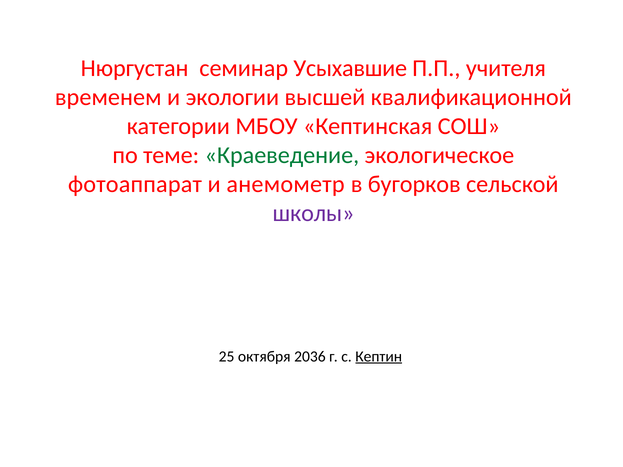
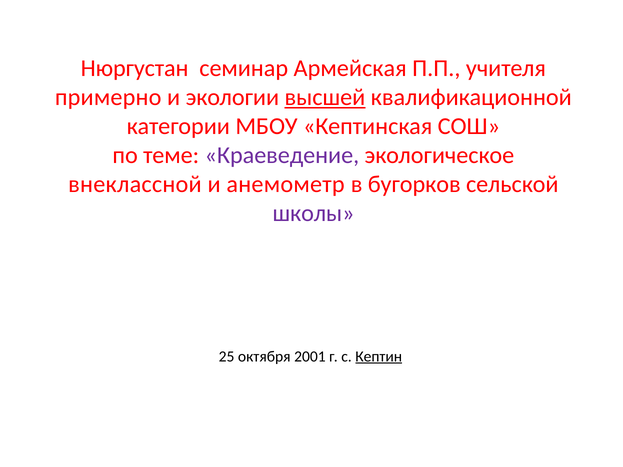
Усыхавшие: Усыхавшие -> Армейская
временем: временем -> примерно
высшей underline: none -> present
Краеведение colour: green -> purple
фотоаппарат: фотоаппарат -> внеклассной
2036: 2036 -> 2001
